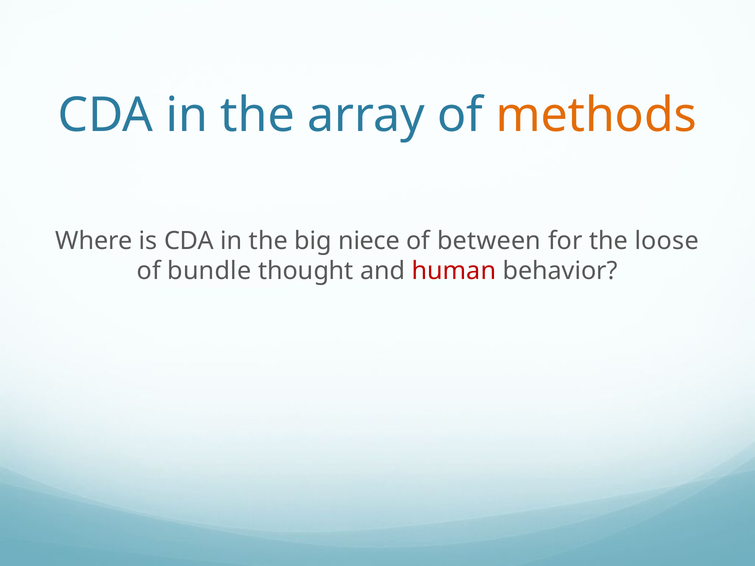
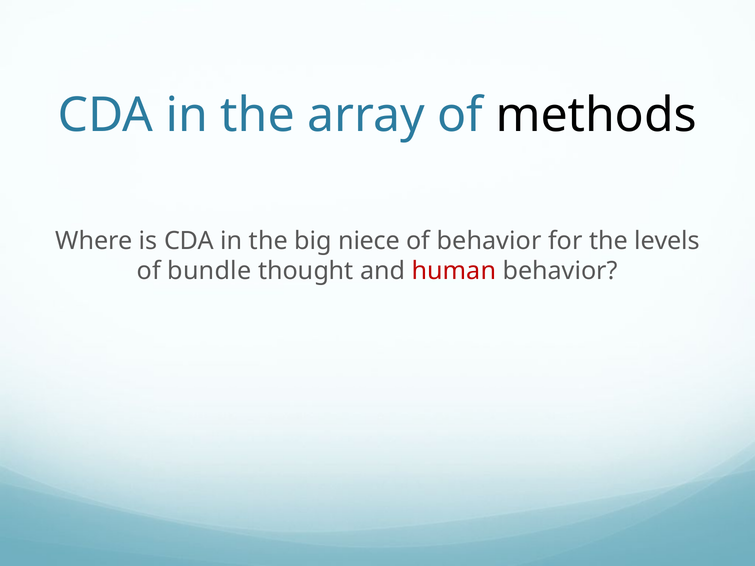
methods colour: orange -> black
of between: between -> behavior
loose: loose -> levels
